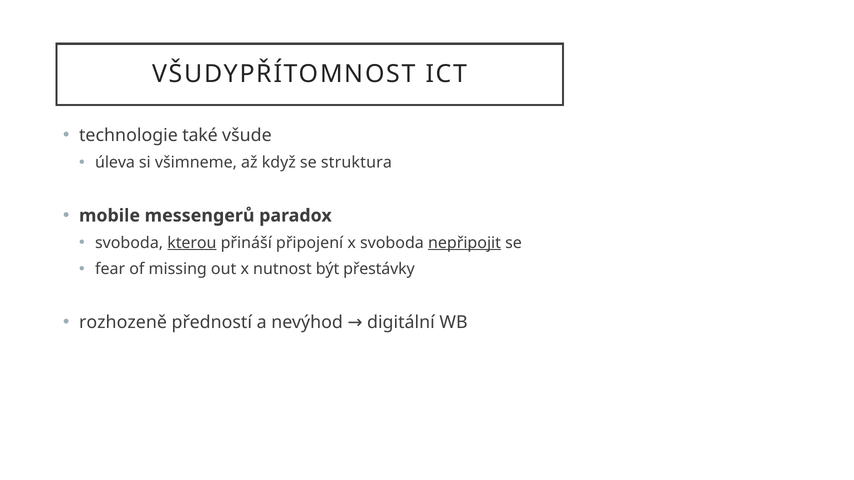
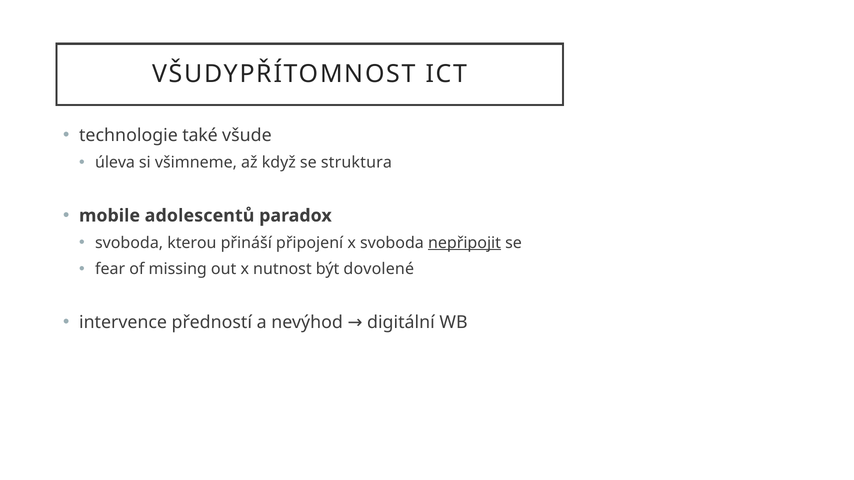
messengerů: messengerů -> adolescentů
kterou underline: present -> none
přestávky: přestávky -> dovolené
rozhozeně: rozhozeně -> intervence
